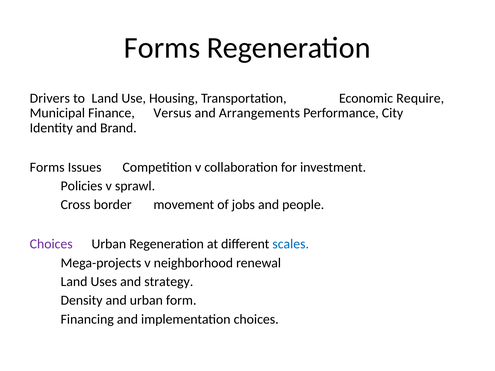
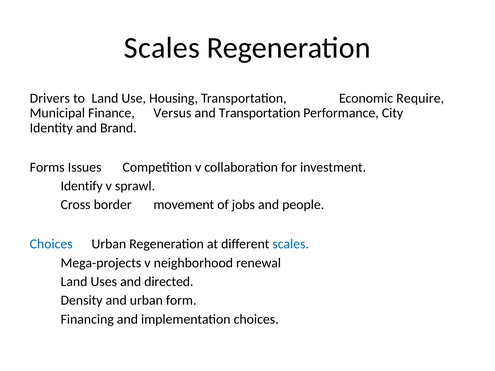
Forms at (162, 48): Forms -> Scales
and Arrangements: Arrangements -> Transportation
Policies: Policies -> Identify
Choices at (51, 244) colour: purple -> blue
strategy: strategy -> directed
